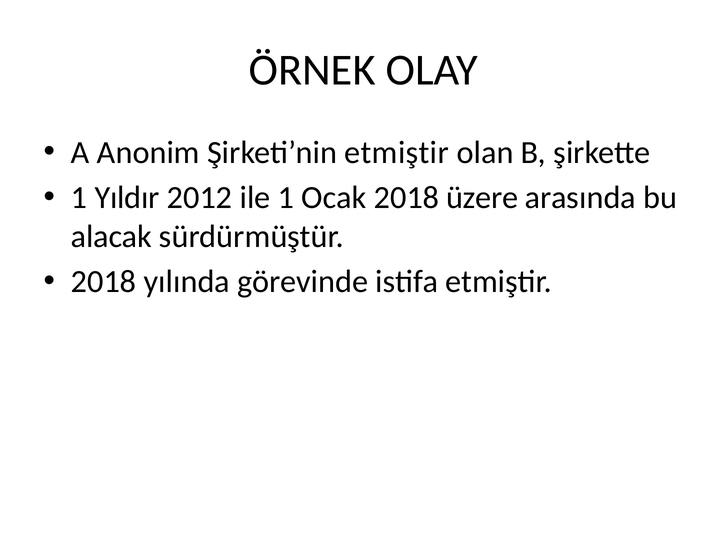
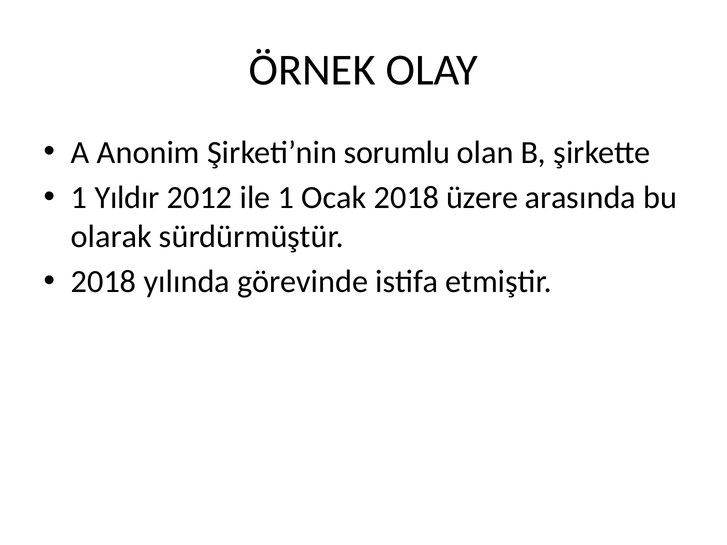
Şirketi’nin etmiştir: etmiştir -> sorumlu
alacak: alacak -> olarak
